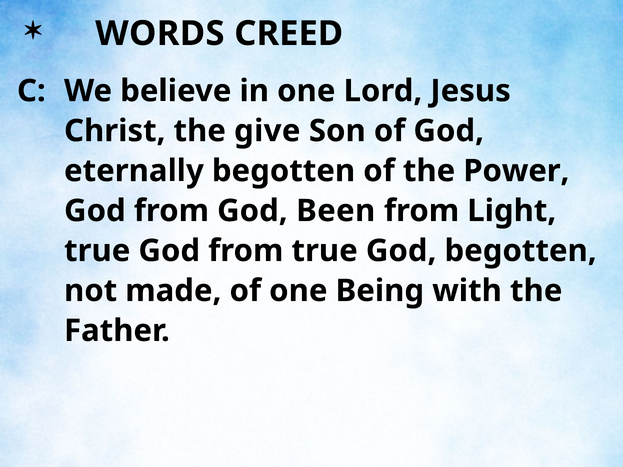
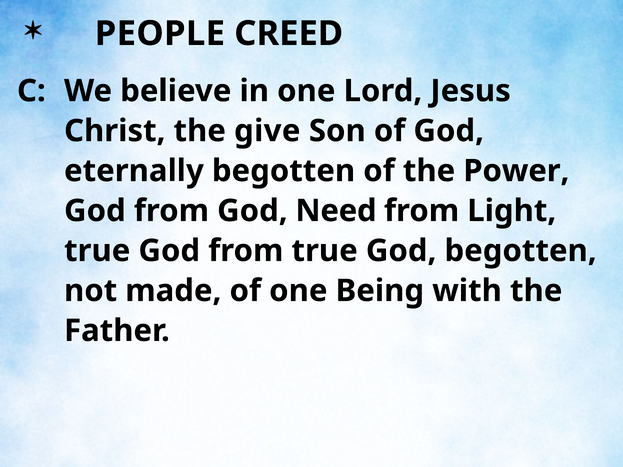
WORDS: WORDS -> PEOPLE
Been: Been -> Need
